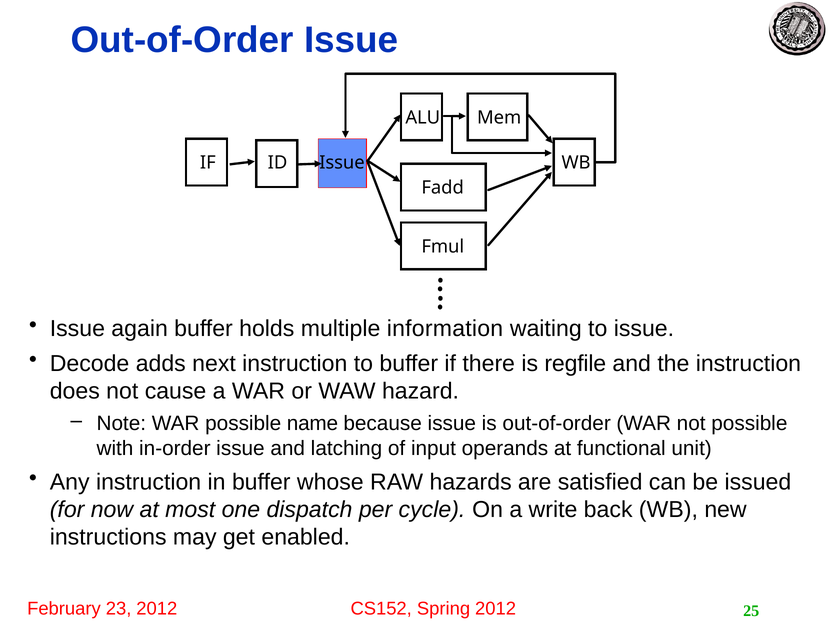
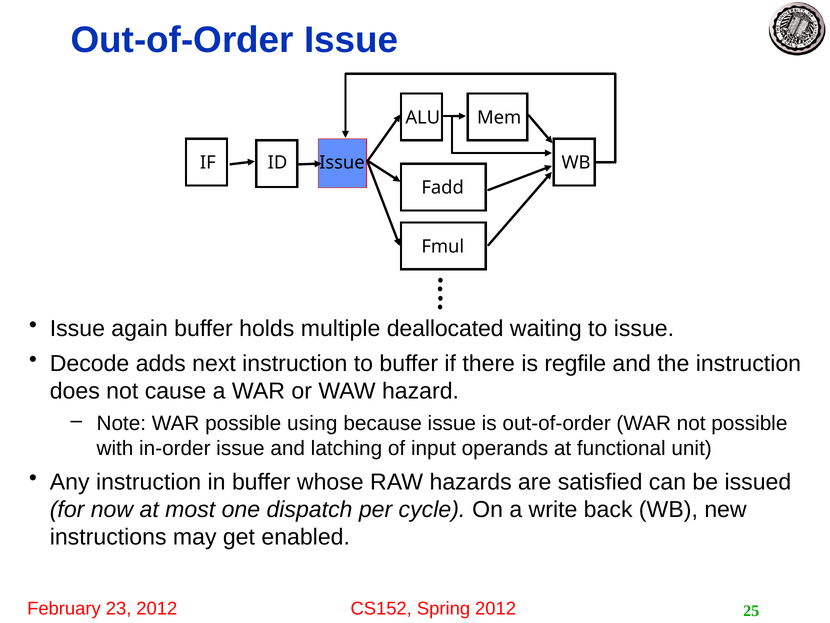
information: information -> deallocated
name: name -> using
